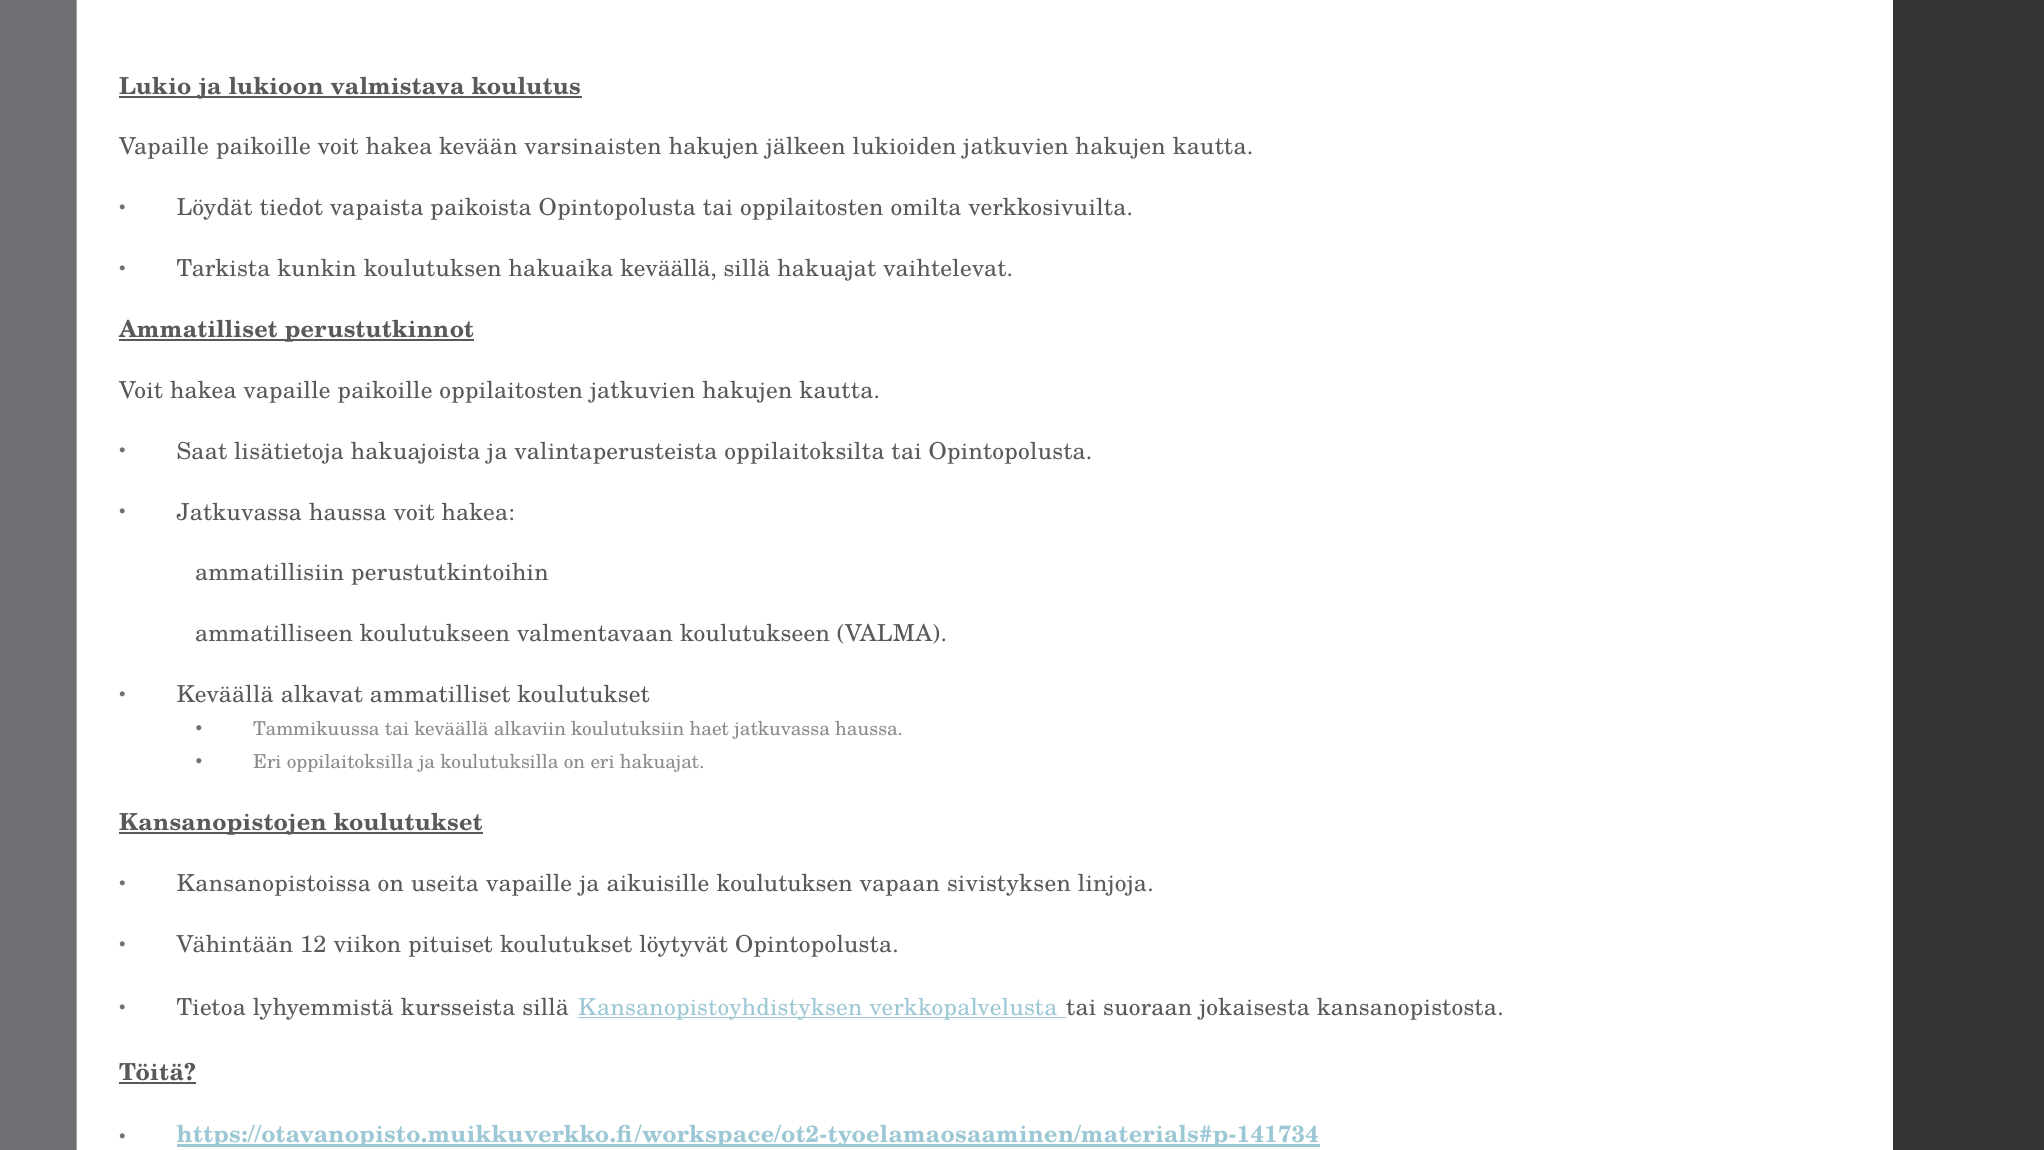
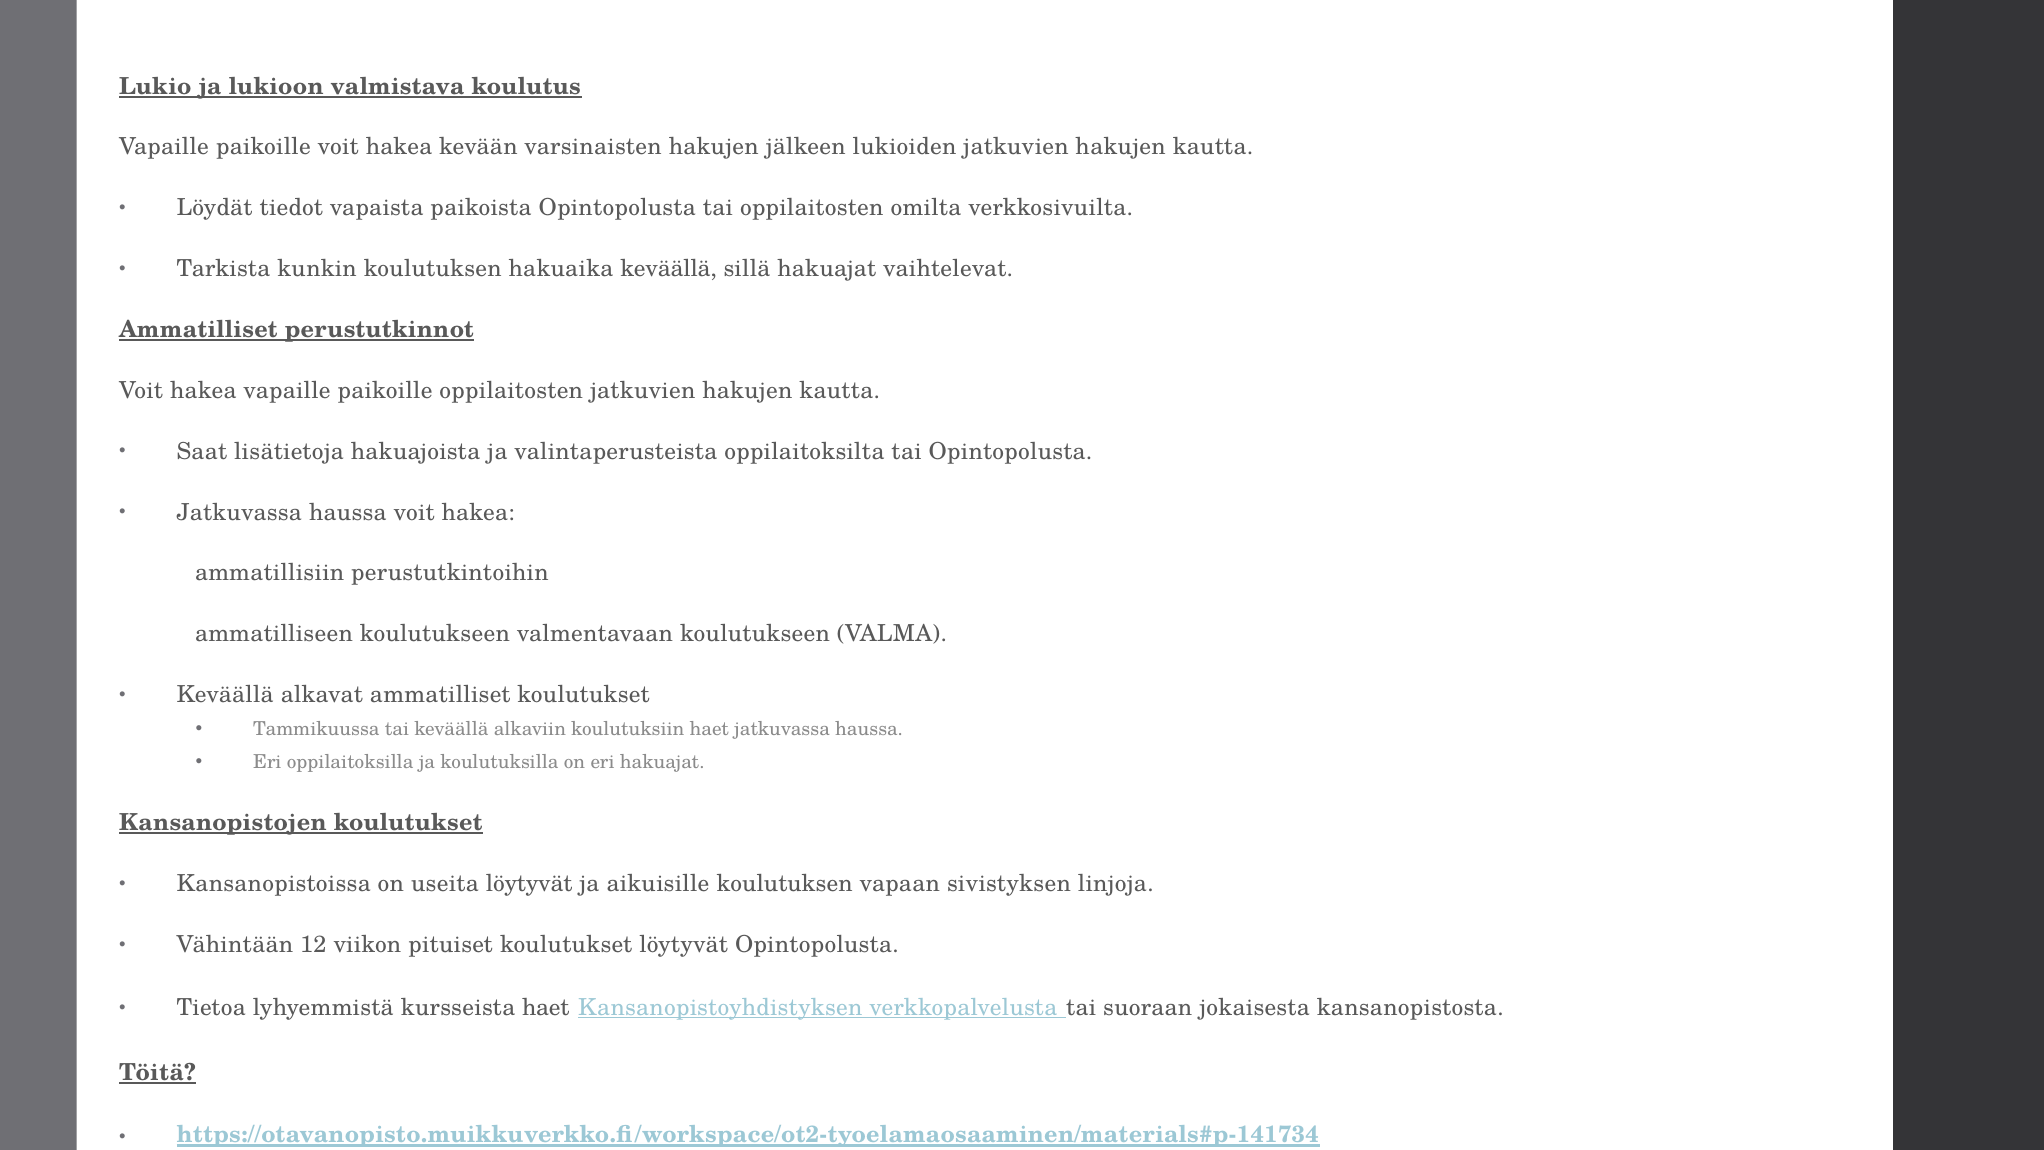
useita vapaille: vapaille -> löytyvät
kursseista sillä: sillä -> haet
